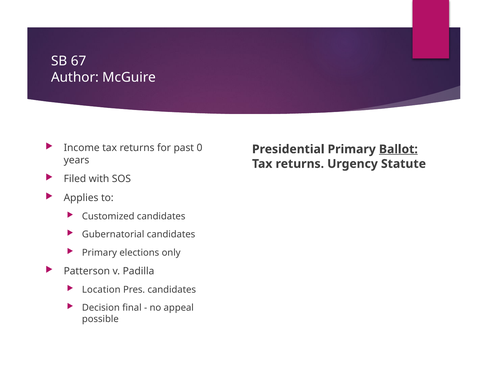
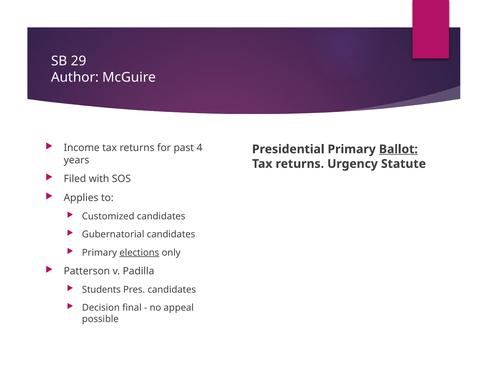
67: 67 -> 29
0: 0 -> 4
elections underline: none -> present
Location: Location -> Students
